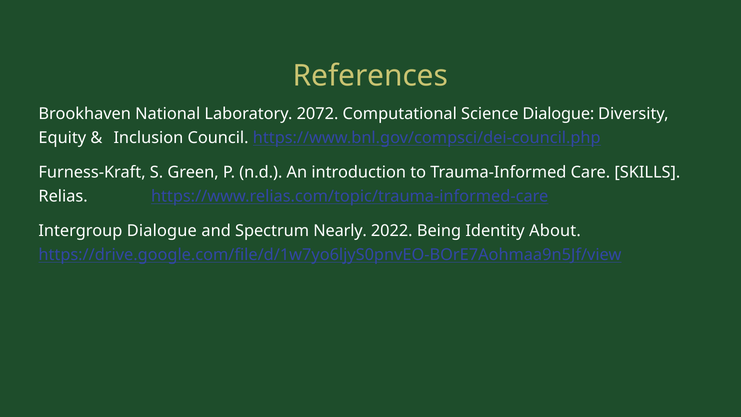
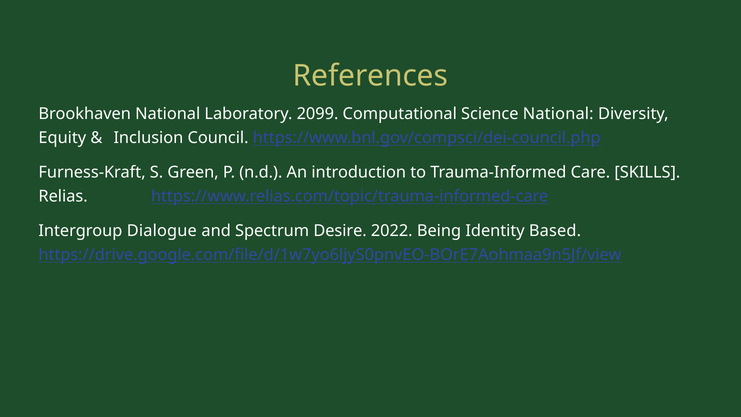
2072: 2072 -> 2099
Science Dialogue: Dialogue -> National
Nearly: Nearly -> Desire
About: About -> Based
